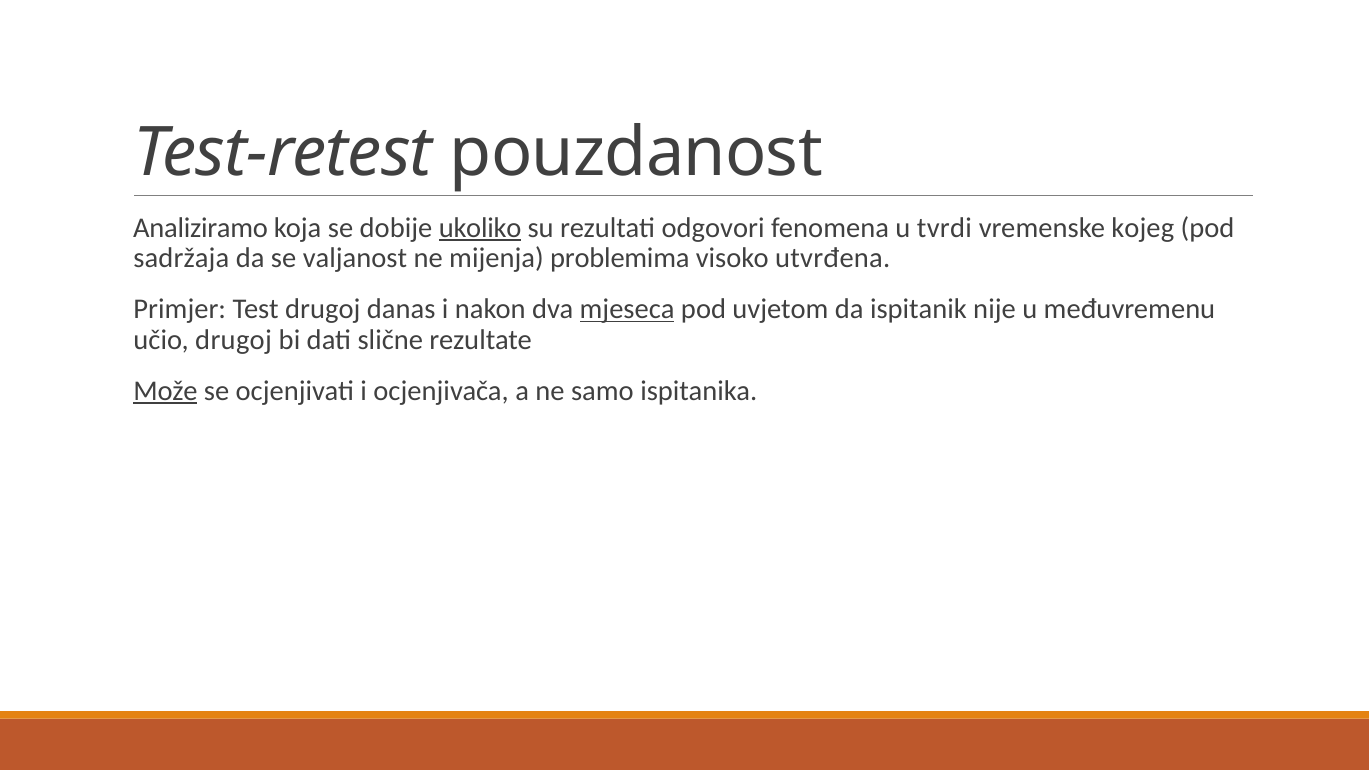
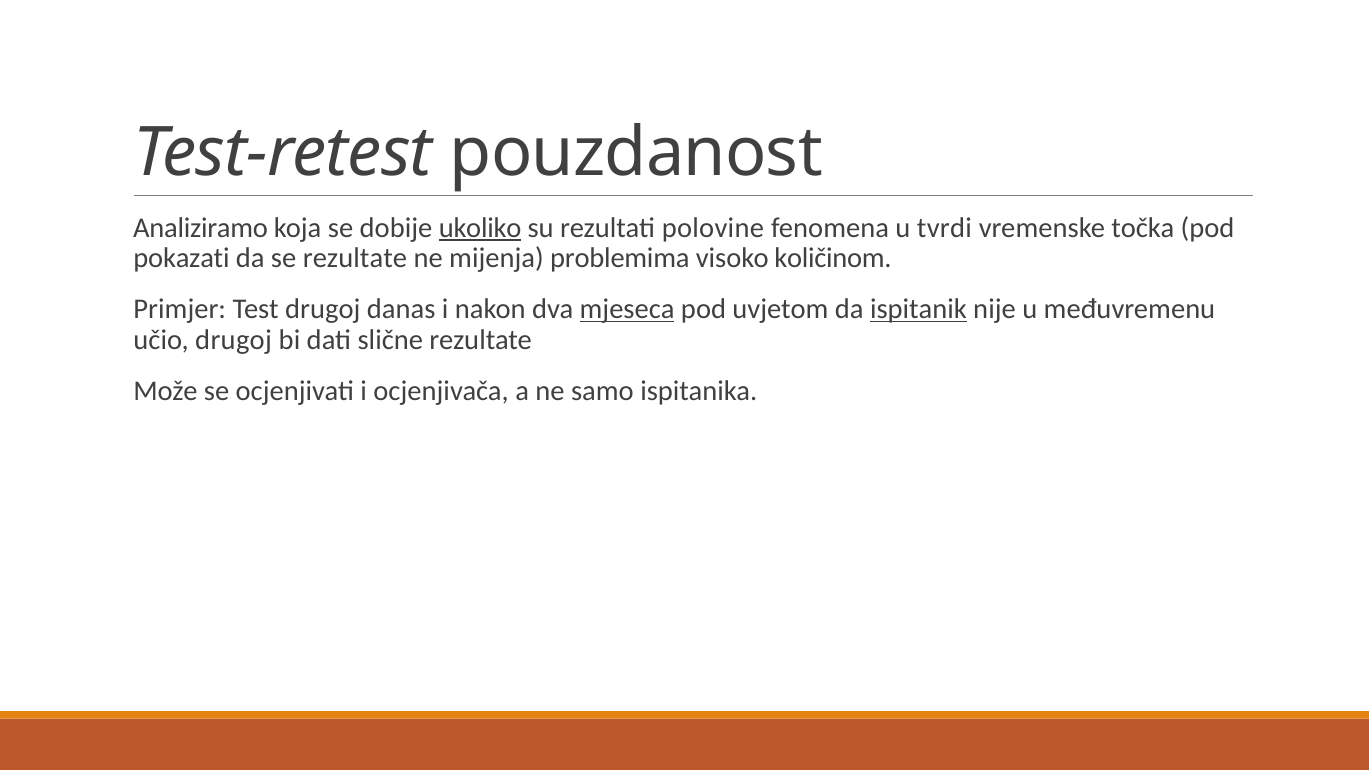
odgovori: odgovori -> polovine
kojeg: kojeg -> točka
sadržaja: sadržaja -> pokazati
se valjanost: valjanost -> rezultate
utvrđena: utvrđena -> količinom
ispitanik underline: none -> present
Može underline: present -> none
